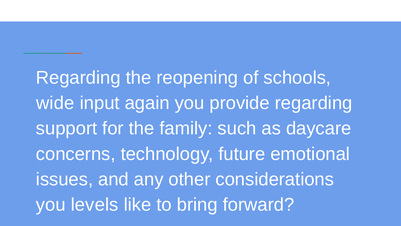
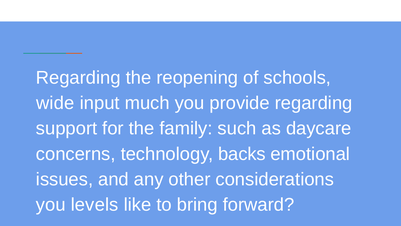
again: again -> much
future: future -> backs
